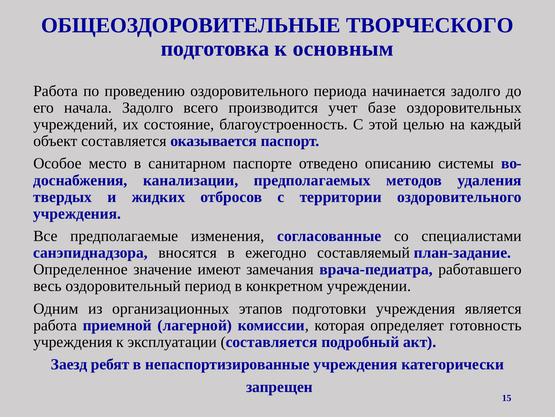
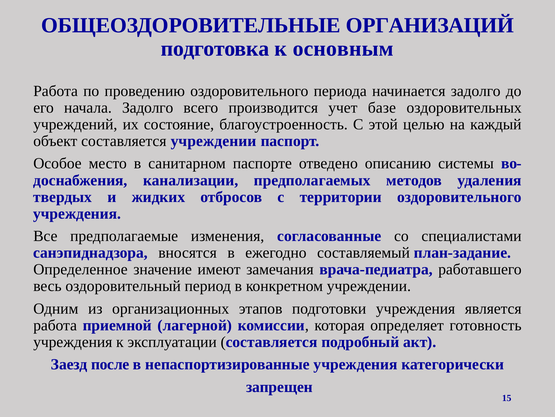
ТВОРЧЕСКОГО: ТВОРЧЕСКОГО -> ОРГАНИЗАЦИЙ
оказывается at (214, 141): оказывается -> учреждении
ребят: ребят -> после
